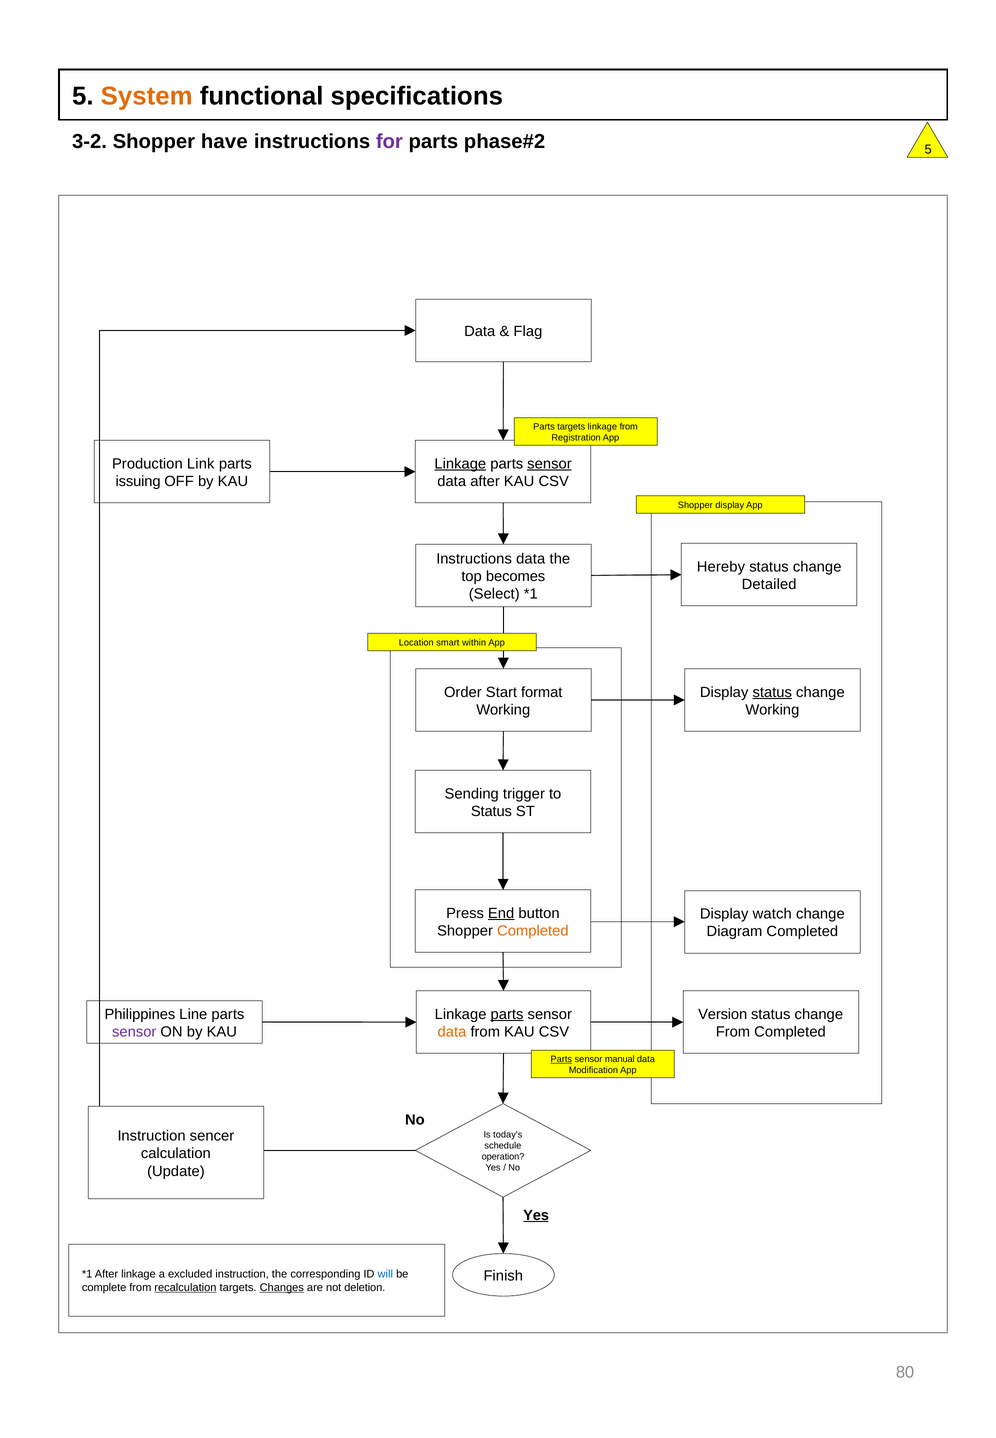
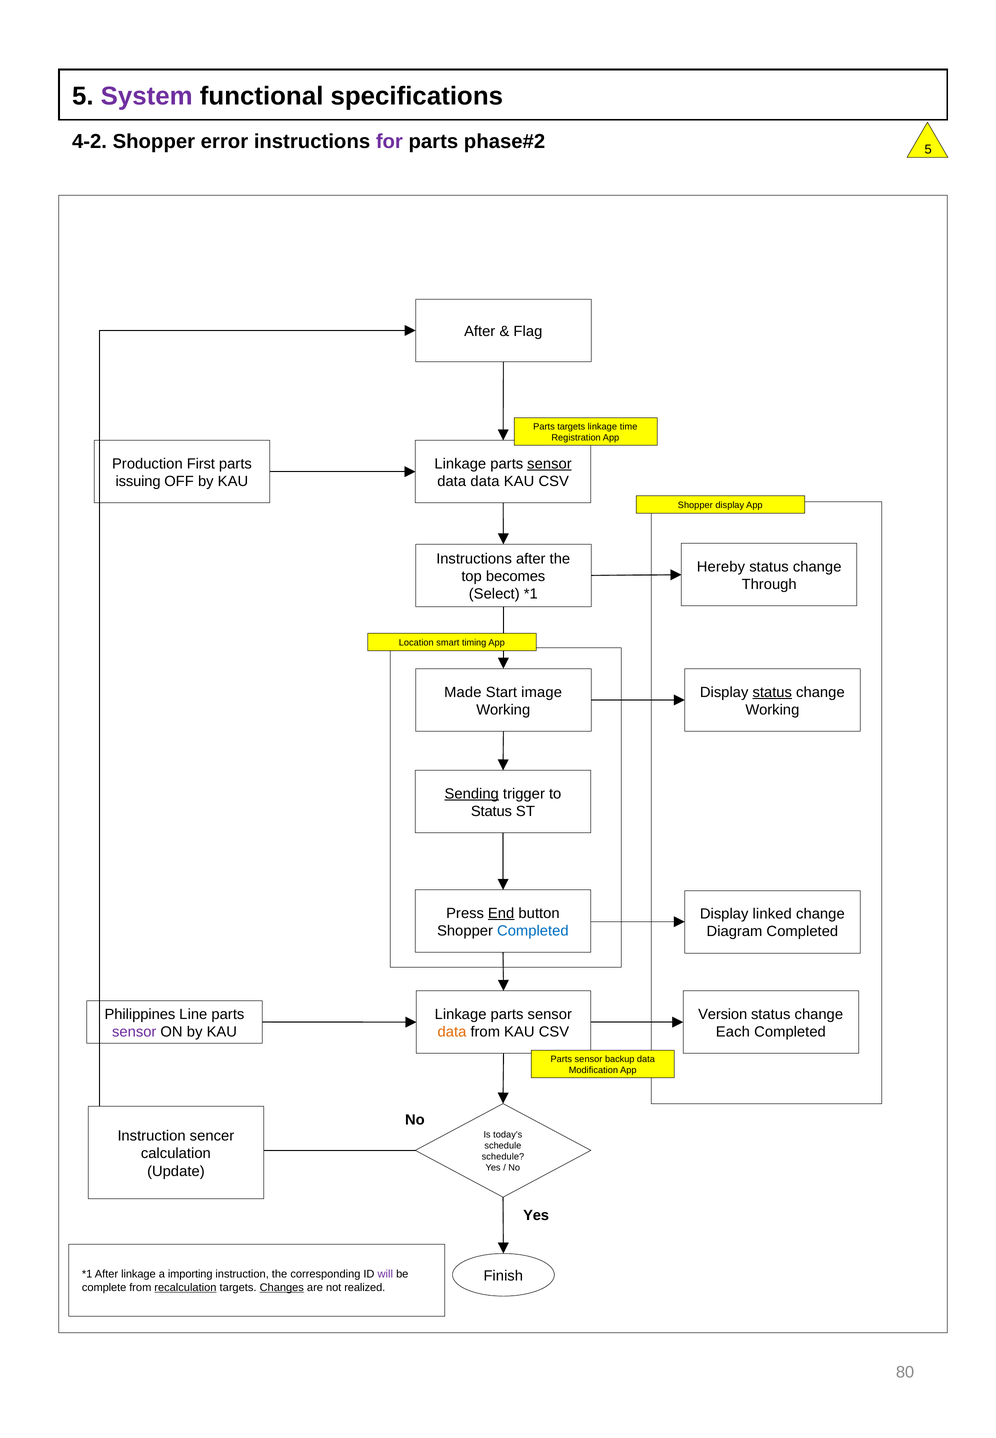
System colour: orange -> purple
3-2: 3-2 -> 4-2
have: have -> error
Data at (480, 332): Data -> After
linkage from: from -> time
Link: Link -> First
Linkage at (460, 464) underline: present -> none
data after: after -> data
Instructions data: data -> after
Detailed: Detailed -> Through
within: within -> timing
Order: Order -> Made
format: format -> image
Sending underline: none -> present
watch: watch -> linked
Completed at (533, 931) colour: orange -> blue
parts at (507, 1015) underline: present -> none
From at (733, 1032): From -> Each
Parts at (561, 1060) underline: present -> none
manual: manual -> backup
operation at (503, 1157): operation -> schedule
Yes at (536, 1216) underline: present -> none
excluded: excluded -> importing
will colour: blue -> purple
deletion: deletion -> realized
